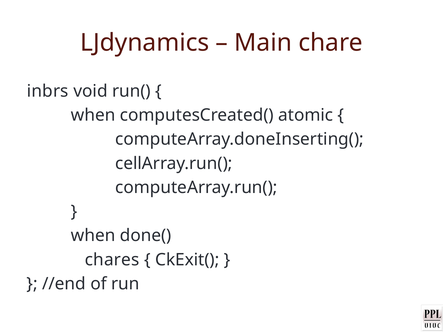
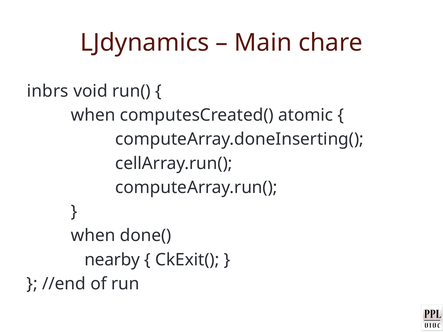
chares: chares -> nearby
